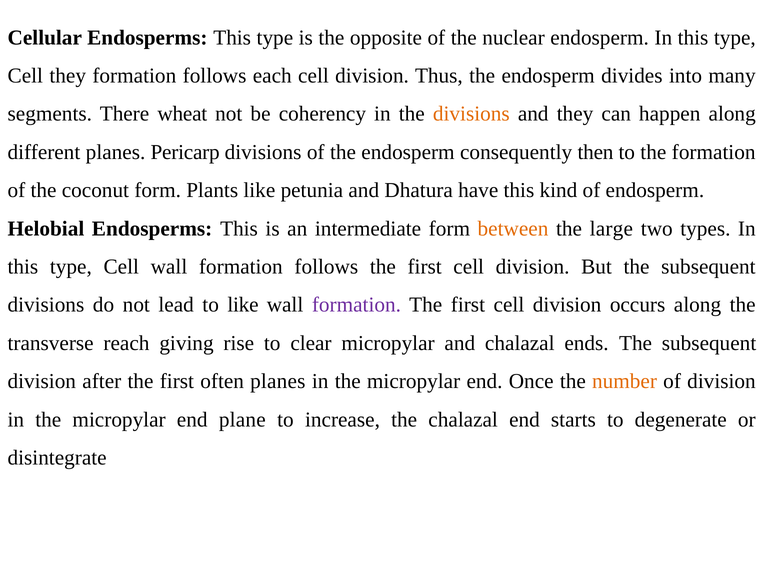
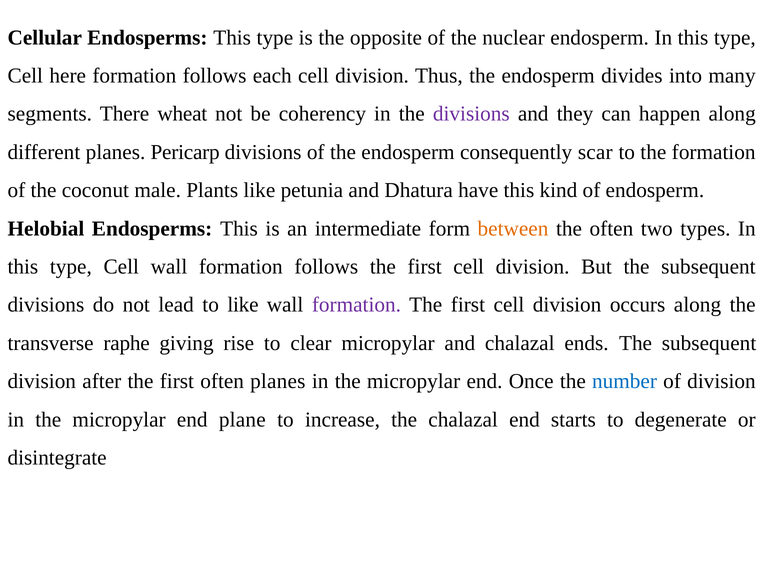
Cell they: they -> here
divisions at (471, 114) colour: orange -> purple
then: then -> scar
coconut form: form -> male
the large: large -> often
reach: reach -> raphe
number colour: orange -> blue
